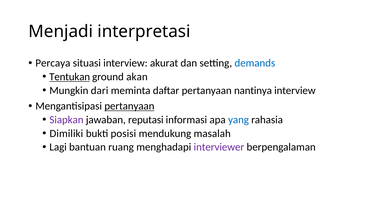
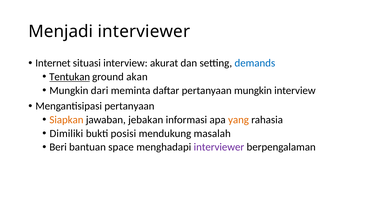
Menjadi interpretasi: interpretasi -> interviewer
Percaya: Percaya -> Internet
pertanyaan nantinya: nantinya -> mungkin
pertanyaan at (129, 106) underline: present -> none
Siapkan colour: purple -> orange
reputasi: reputasi -> jebakan
yang colour: blue -> orange
Lagi: Lagi -> Beri
ruang: ruang -> space
